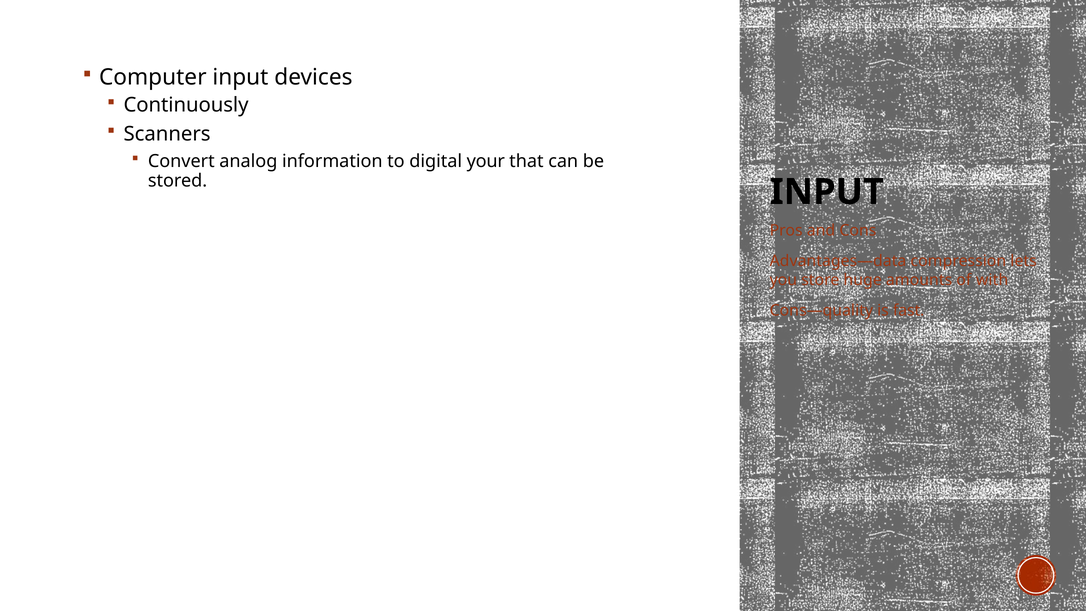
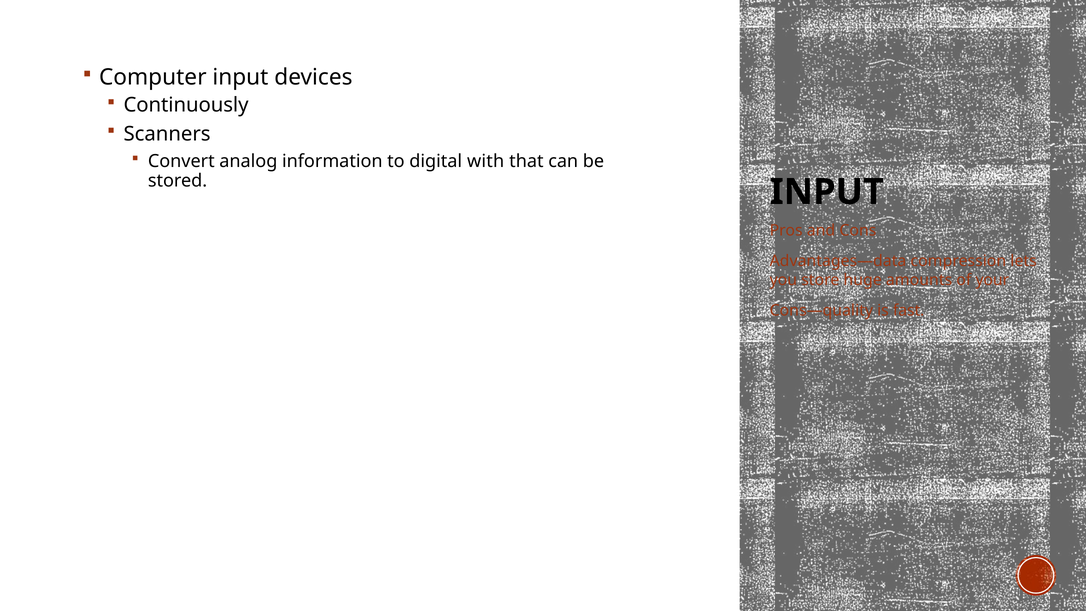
your: your -> with
with: with -> your
